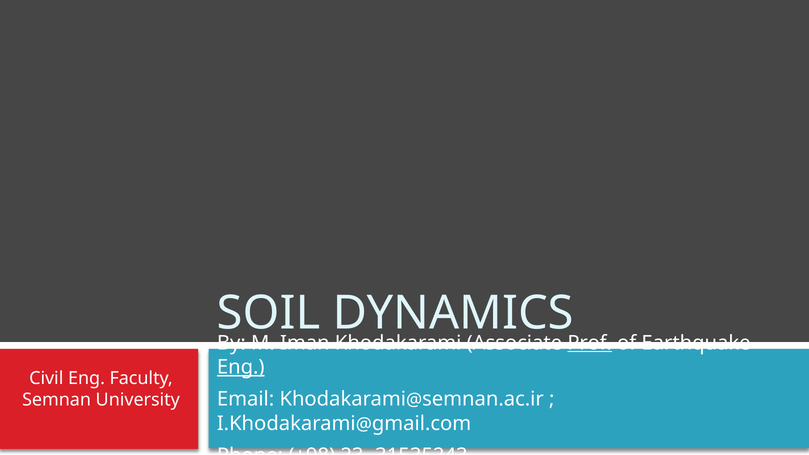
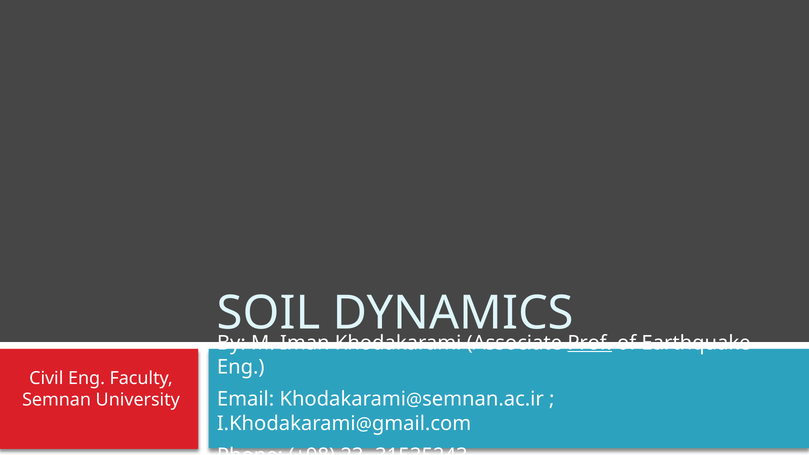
Eng at (241, 367) underline: present -> none
